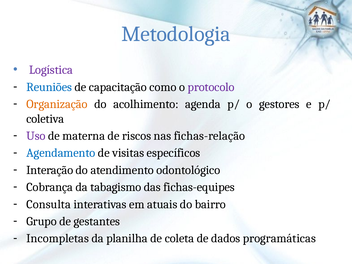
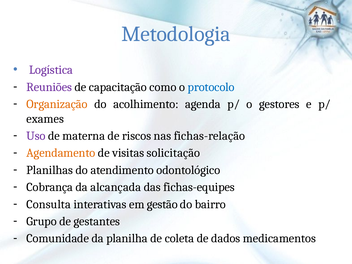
Reuniões colour: blue -> purple
protocolo colour: purple -> blue
coletiva: coletiva -> exames
Agendamento colour: blue -> orange
específicos: específicos -> solicitação
Interação: Interação -> Planilhas
tabagismo: tabagismo -> alcançada
atuais: atuais -> gestão
Incompletas: Incompletas -> Comunidade
programáticas: programáticas -> medicamentos
